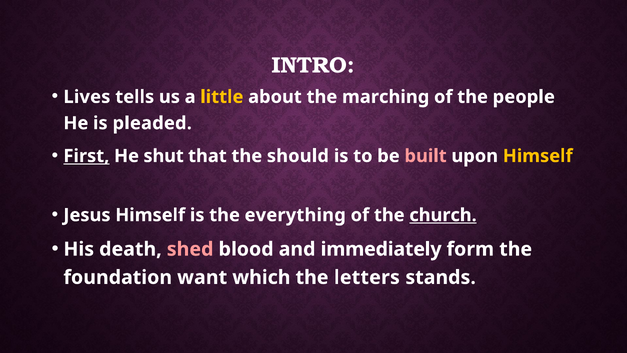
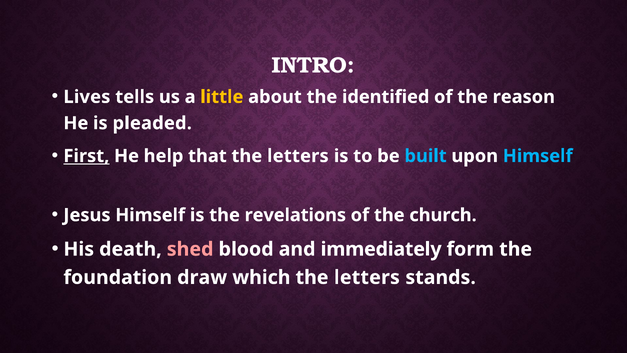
marching: marching -> identified
people: people -> reason
shut: shut -> help
that the should: should -> letters
built colour: pink -> light blue
Himself at (538, 156) colour: yellow -> light blue
everything: everything -> revelations
church underline: present -> none
want: want -> draw
